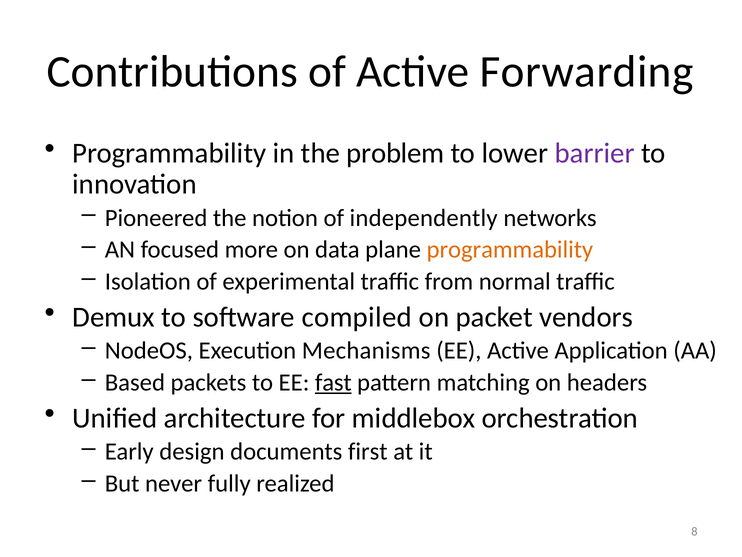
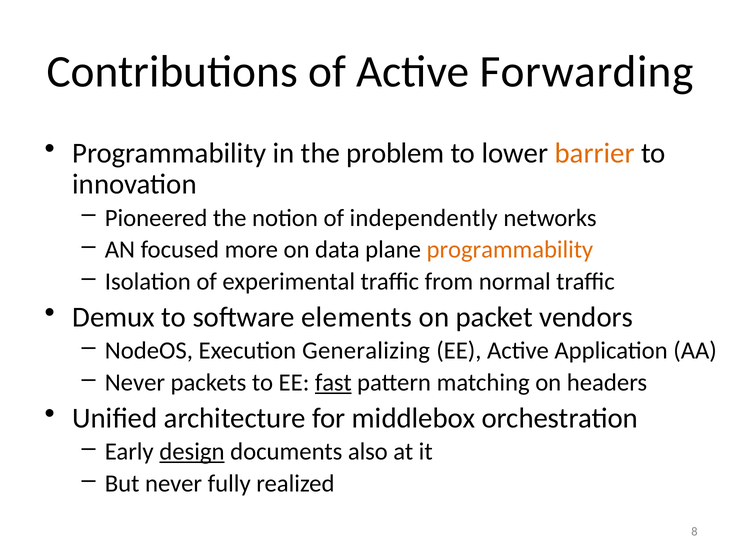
barrier colour: purple -> orange
compiled: compiled -> elements
Mechanisms: Mechanisms -> Generalizing
Based at (135, 382): Based -> Never
design underline: none -> present
first: first -> also
